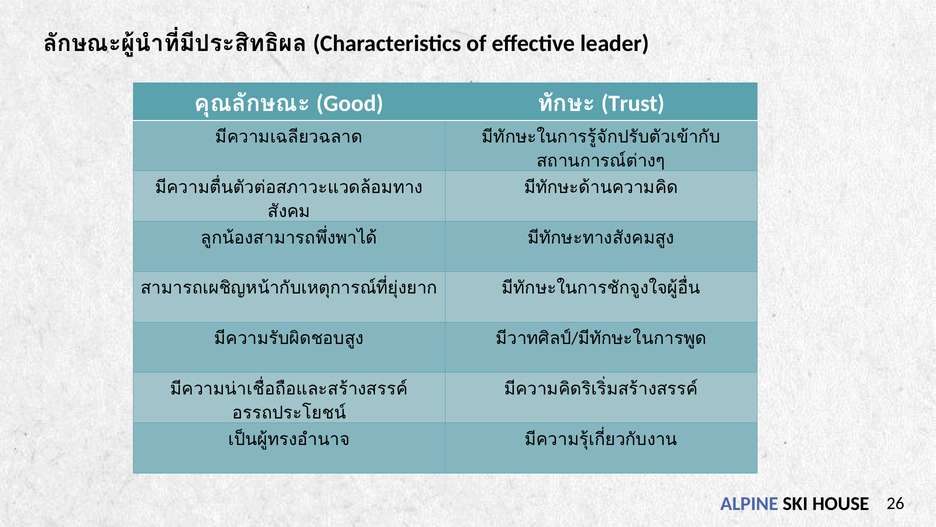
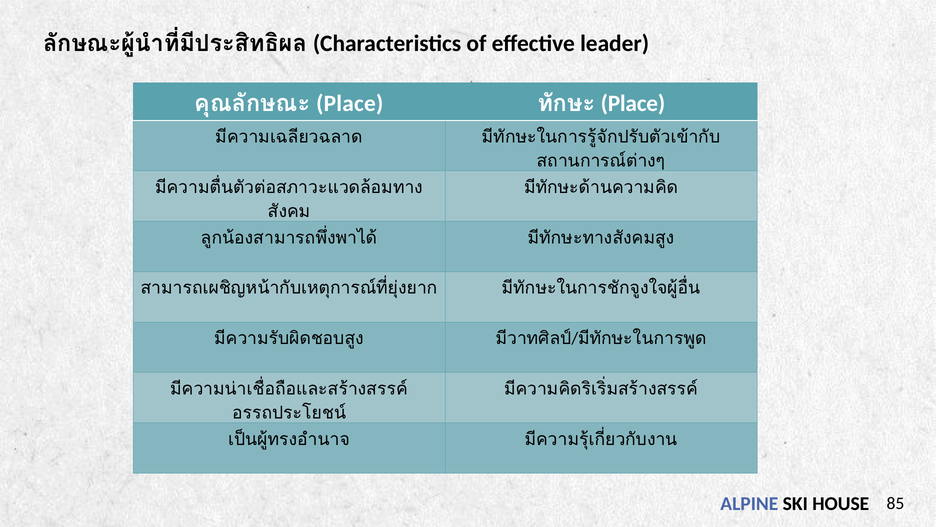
Good at (350, 104): Good -> Place
Trust at (633, 104): Trust -> Place
26: 26 -> 85
